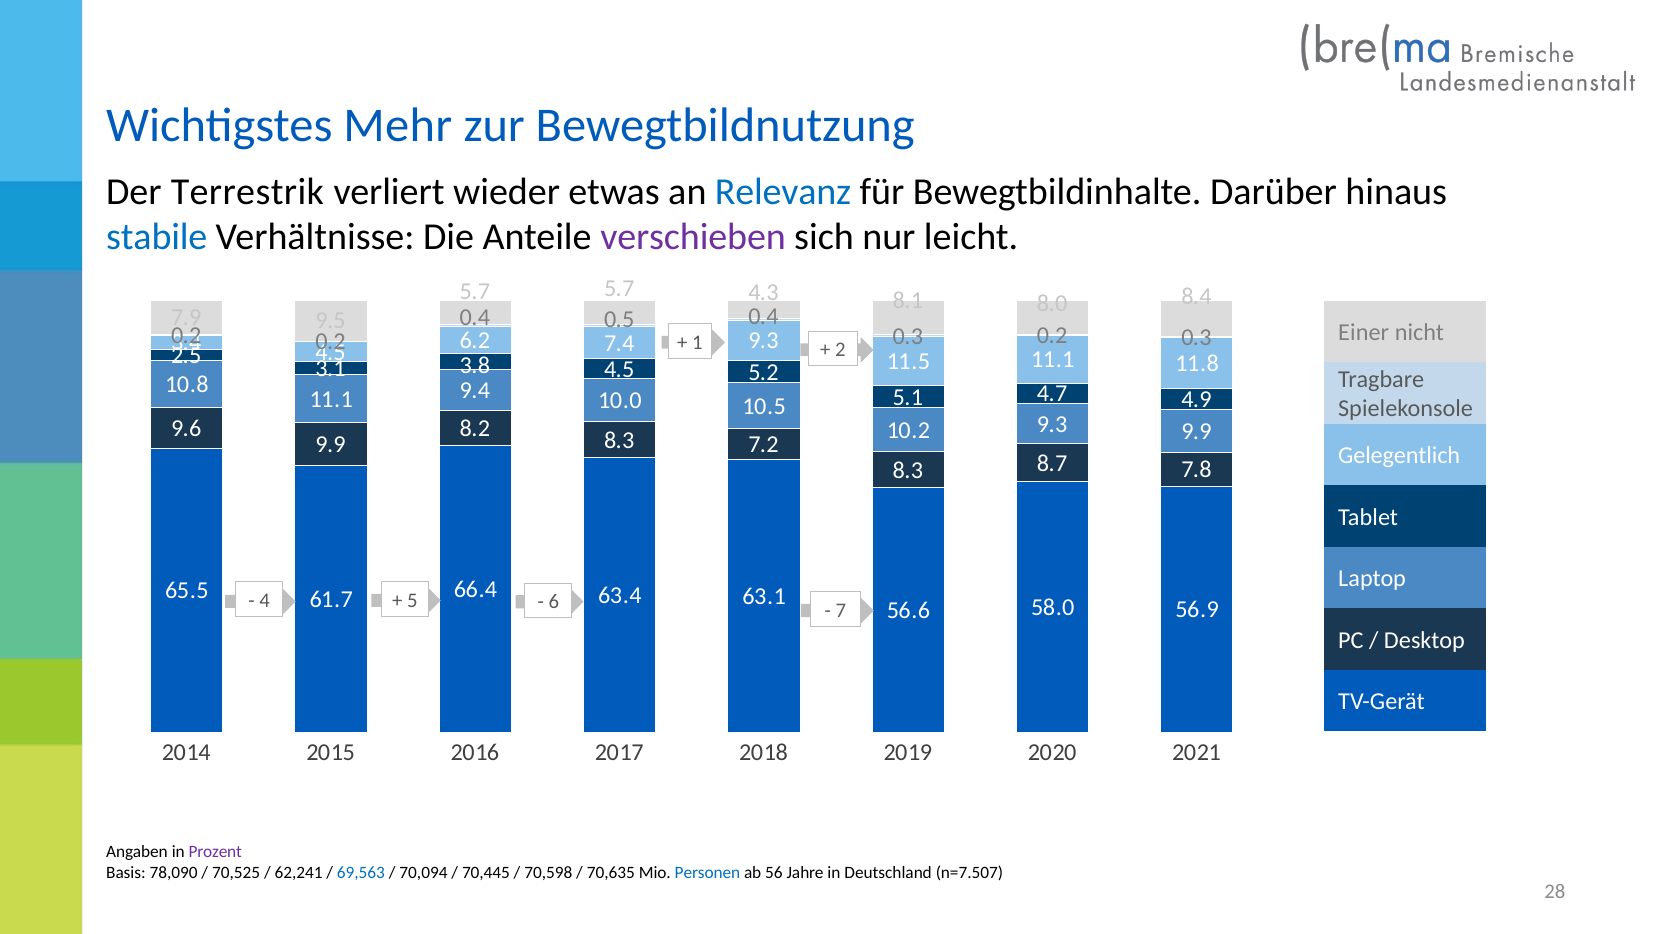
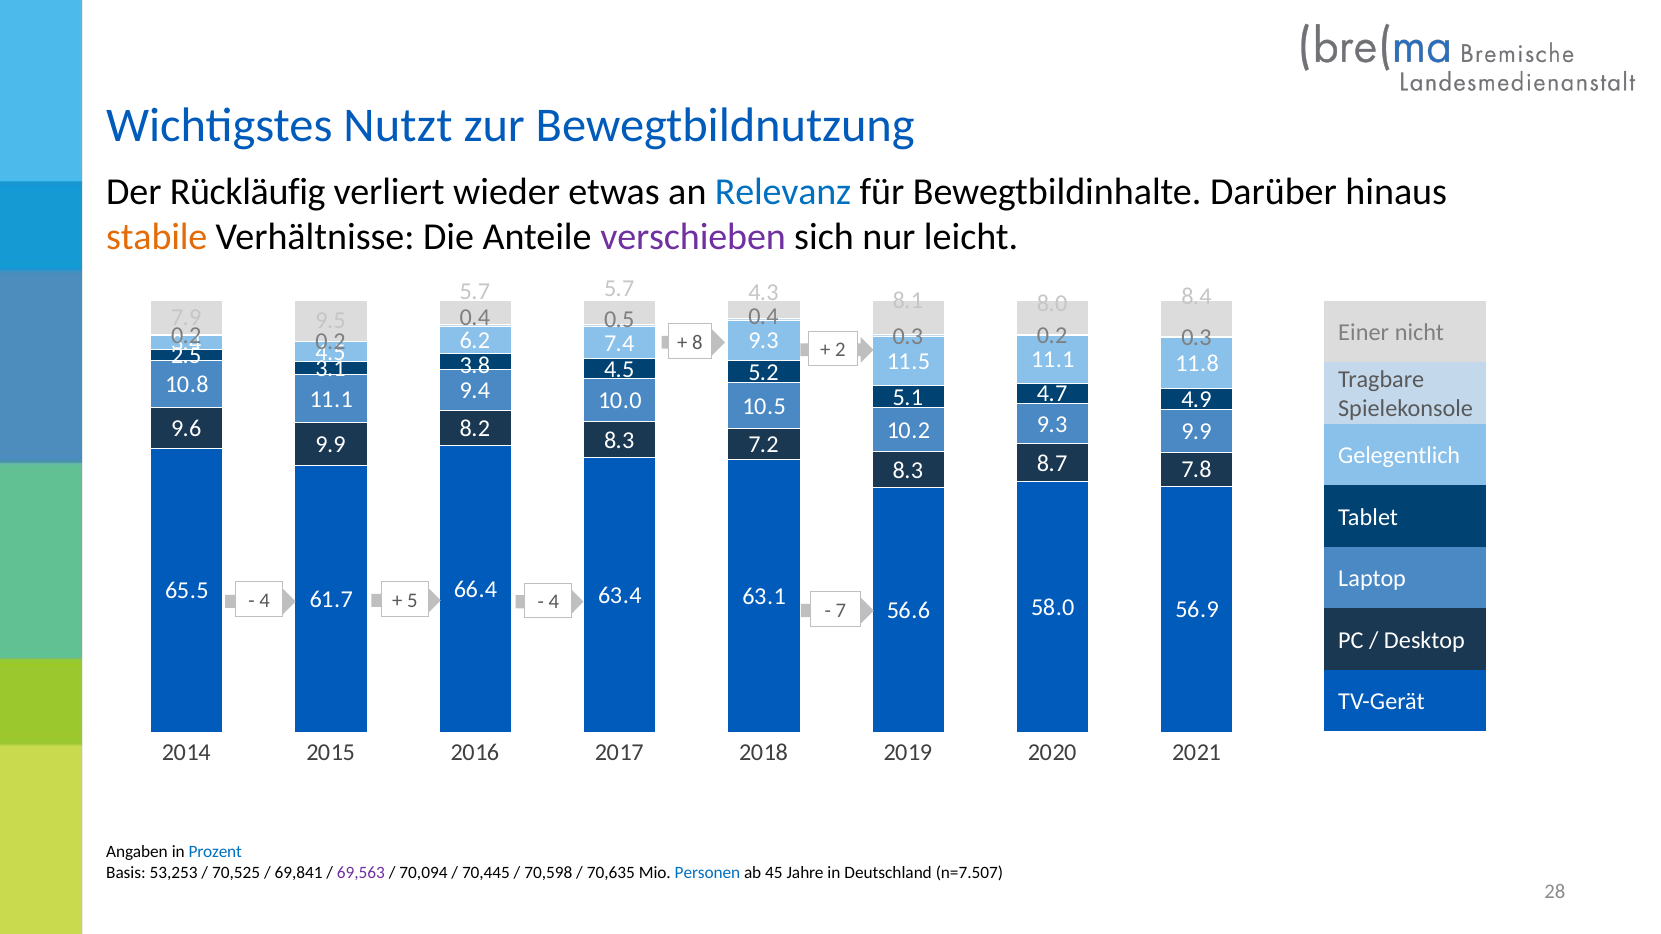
Mehr: Mehr -> Nutzt
Terrestrik: Terrestrik -> Rückläufig
stabile colour: blue -> orange
1: 1 -> 8
6 at (554, 602): 6 -> 4
Prozent colour: purple -> blue
78,090: 78,090 -> 53,253
62,241: 62,241 -> 69,841
69,563 colour: blue -> purple
56: 56 -> 45
